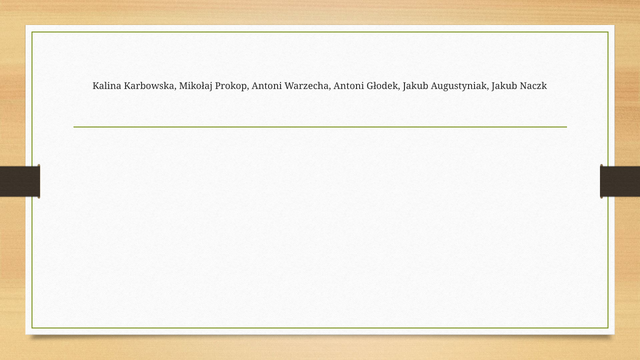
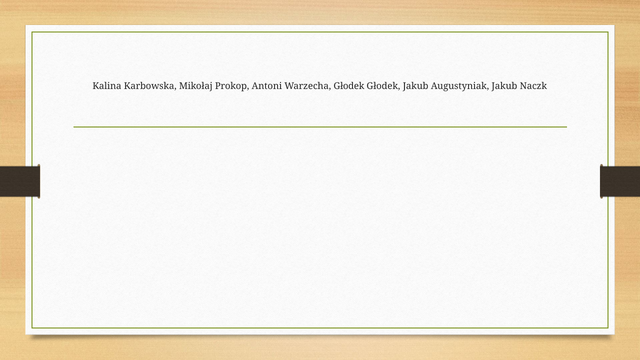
Warzecha Antoni: Antoni -> Głodek
